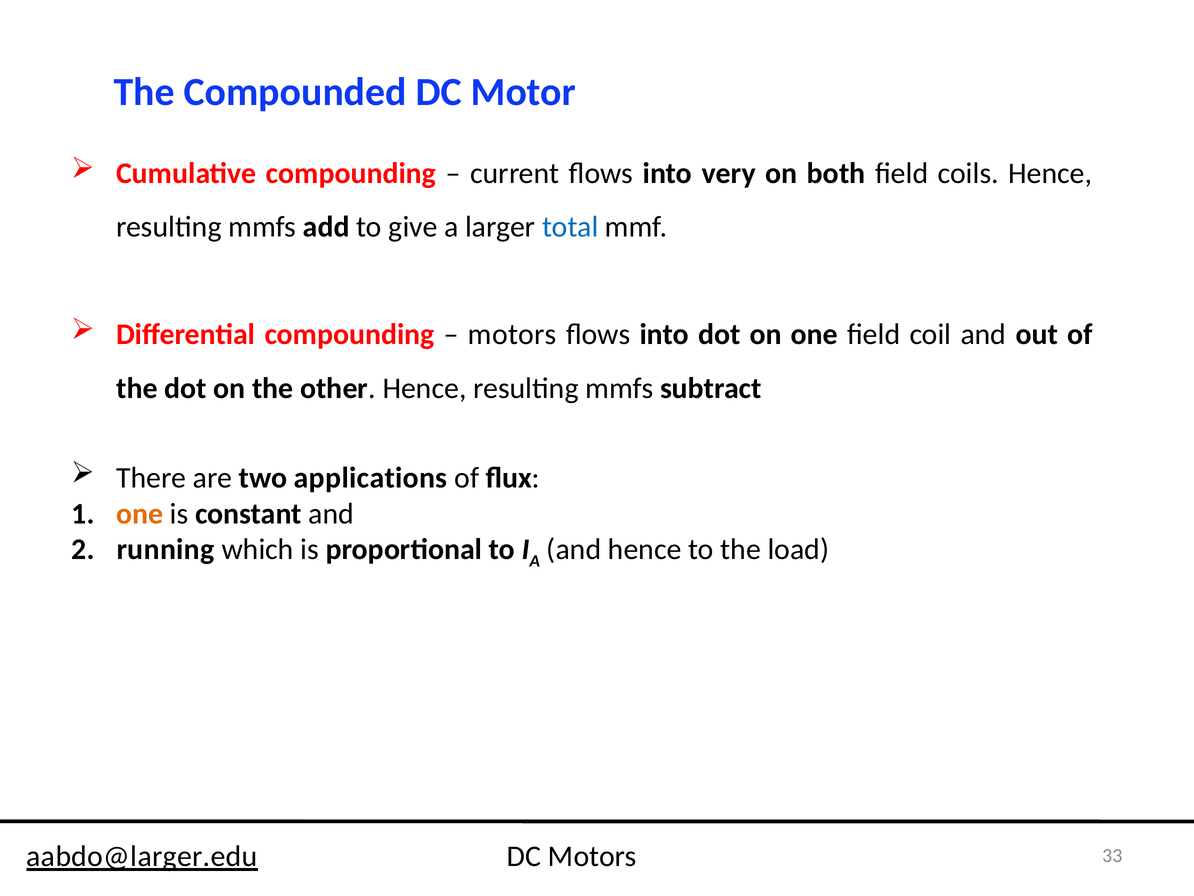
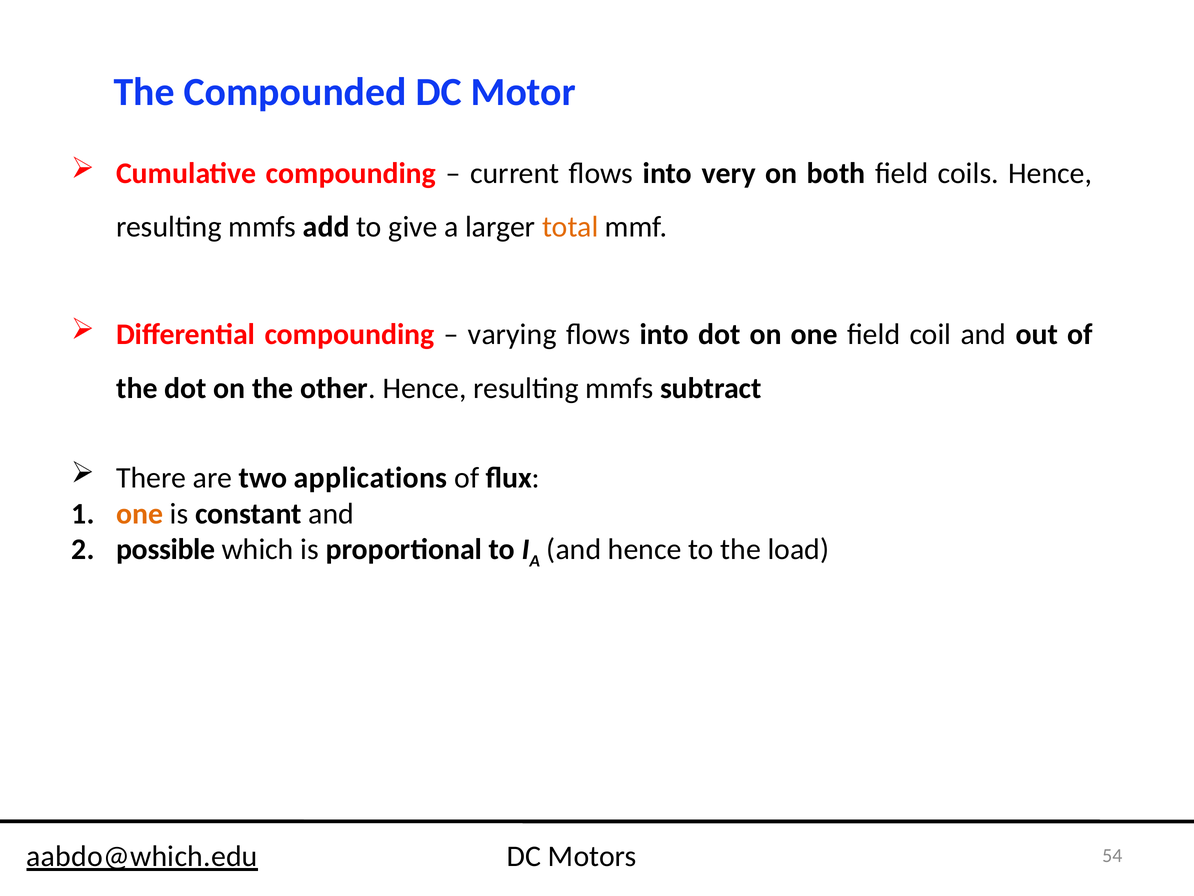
total colour: blue -> orange
motors at (512, 334): motors -> varying
running: running -> possible
aabdo@larger.edu: aabdo@larger.edu -> aabdo@which.edu
33: 33 -> 54
